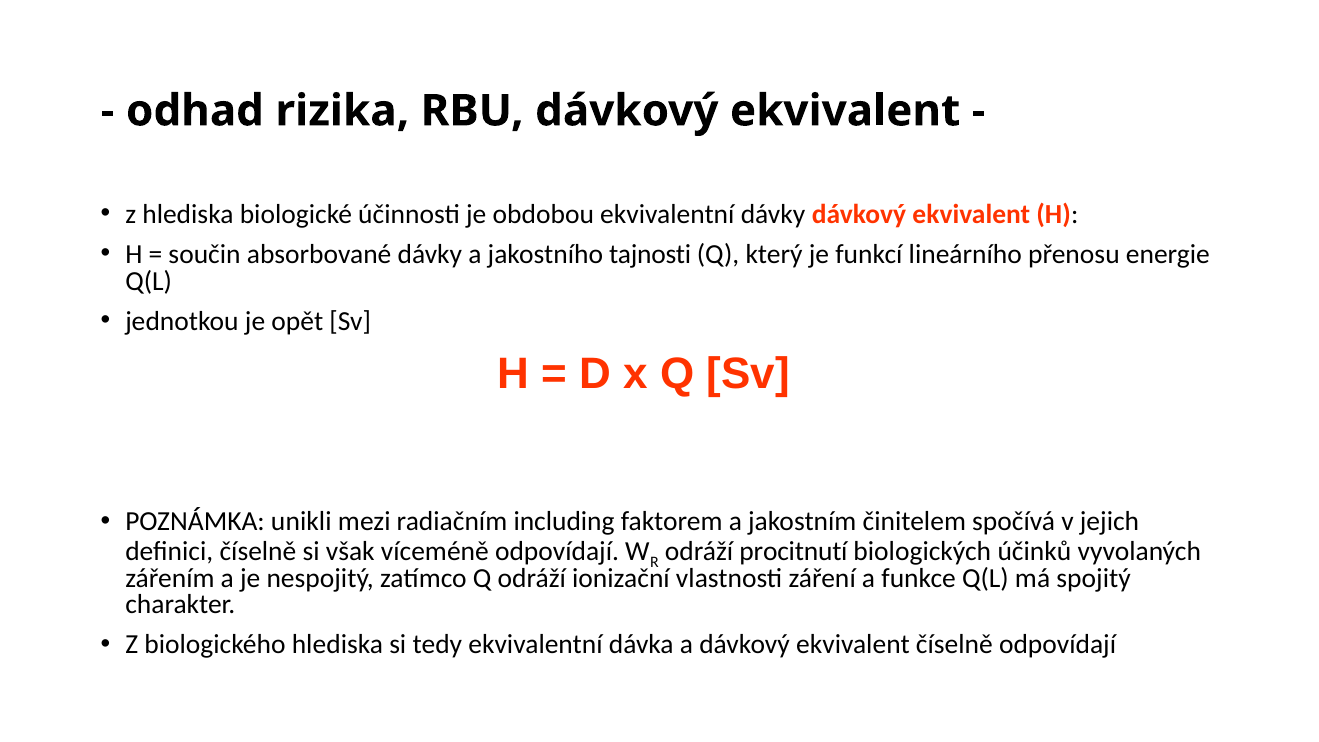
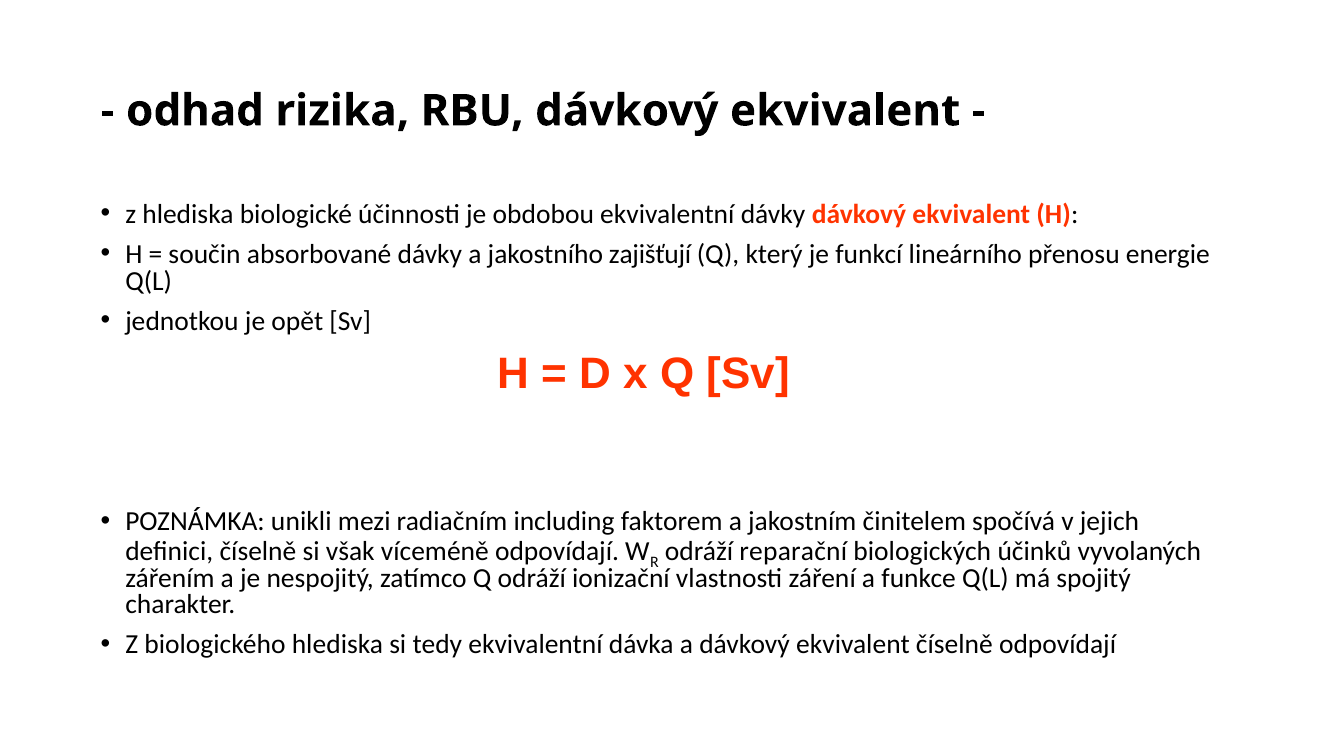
tajnosti: tajnosti -> zajišťují
procitnutí: procitnutí -> reparační
